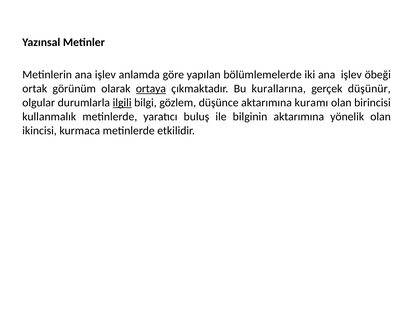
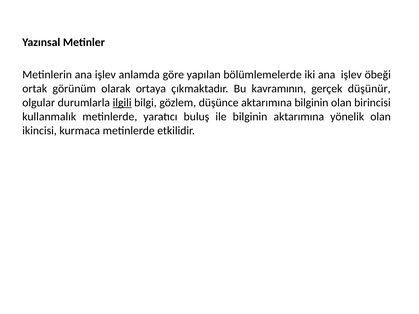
ortaya underline: present -> none
kurallarına: kurallarına -> kavramının
aktarımına kuramı: kuramı -> bilginin
